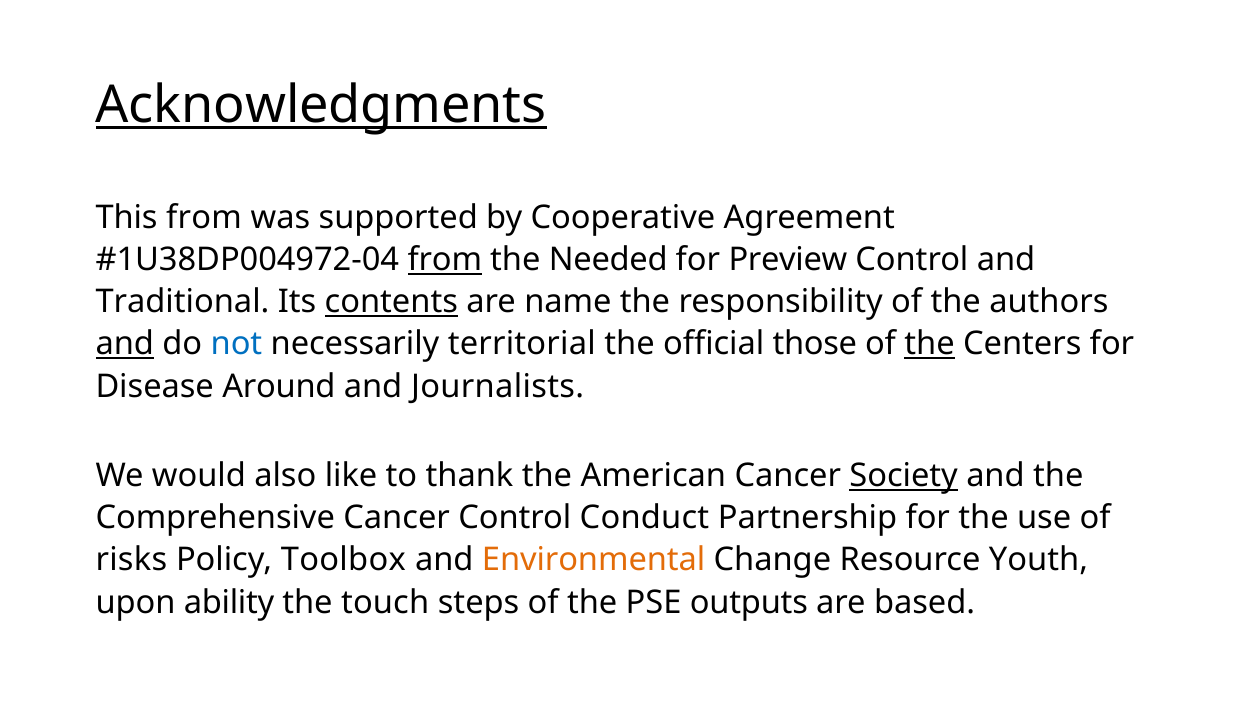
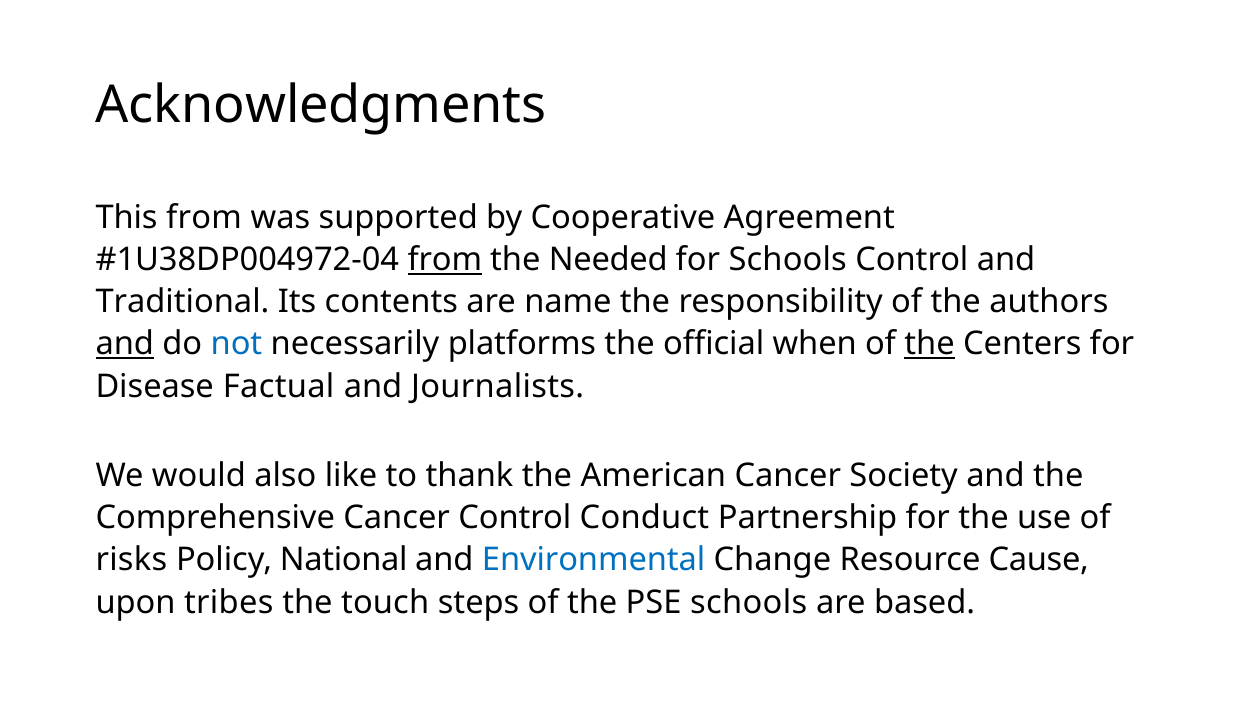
Acknowledgments underline: present -> none
for Preview: Preview -> Schools
contents underline: present -> none
territorial: territorial -> platforms
those: those -> when
Around: Around -> Factual
Society underline: present -> none
Toolbox: Toolbox -> National
Environmental colour: orange -> blue
Youth: Youth -> Cause
ability: ability -> tribes
PSE outputs: outputs -> schools
